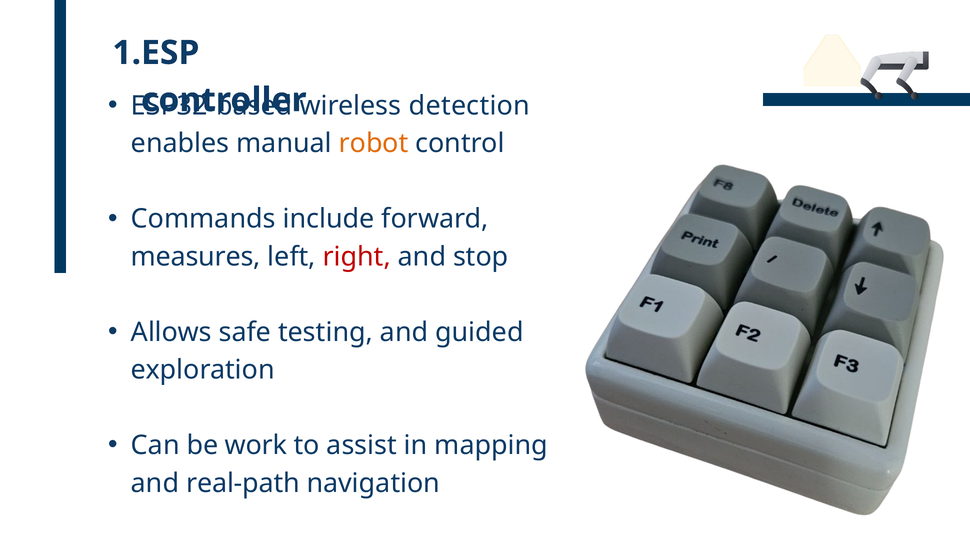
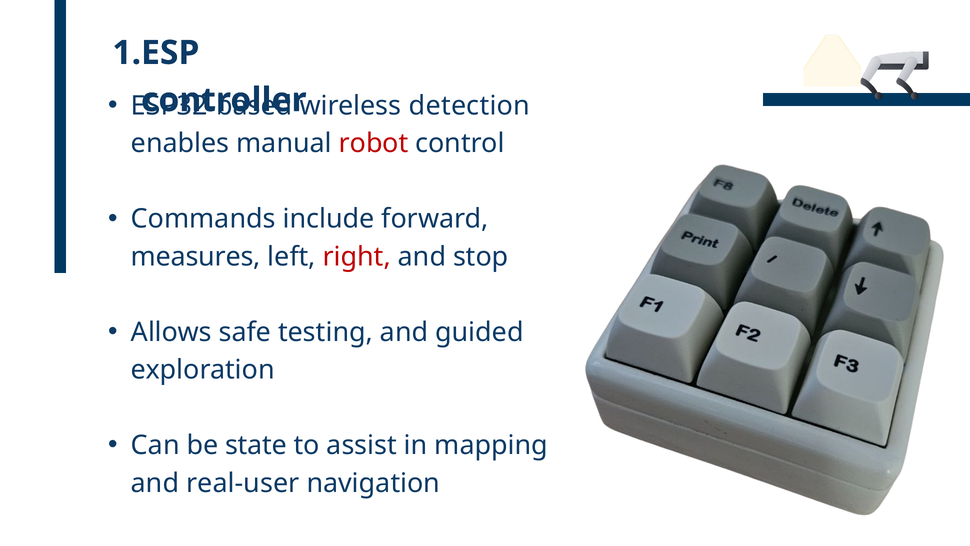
robot colour: orange -> red
work: work -> state
real-path: real-path -> real-user
